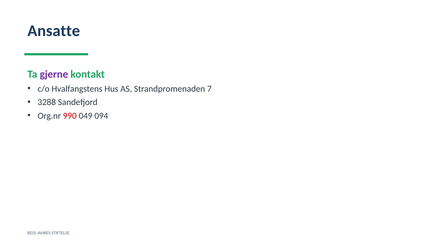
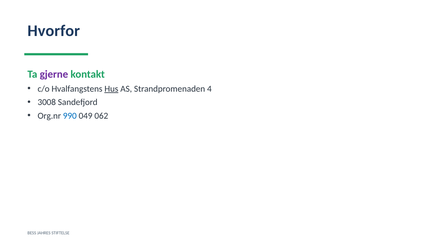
Ansatte: Ansatte -> Hvorfor
Hus underline: none -> present
7: 7 -> 4
3288: 3288 -> 3008
990 colour: red -> blue
094: 094 -> 062
